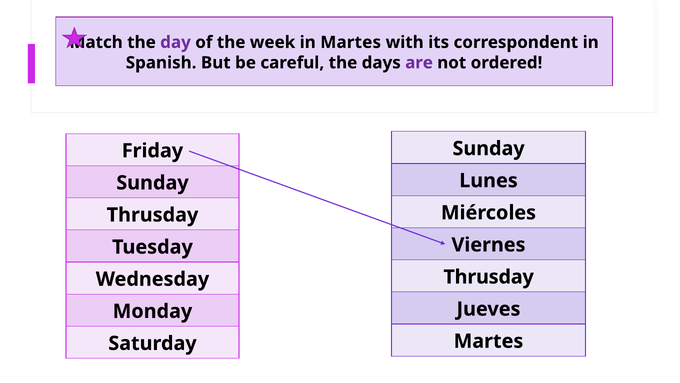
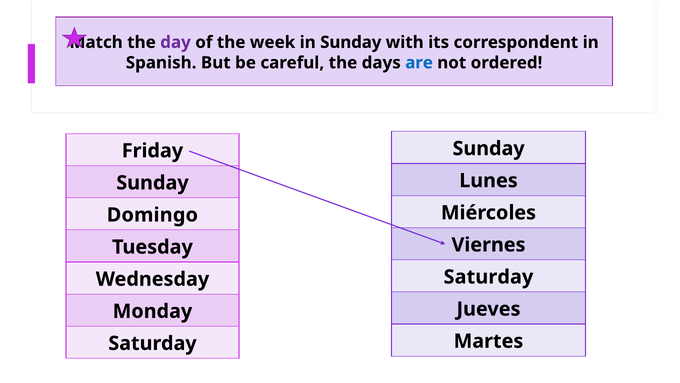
in Martes: Martes -> Sunday
are colour: purple -> blue
Thrusday at (152, 215): Thrusday -> Domingo
Thrusday at (489, 277): Thrusday -> Saturday
